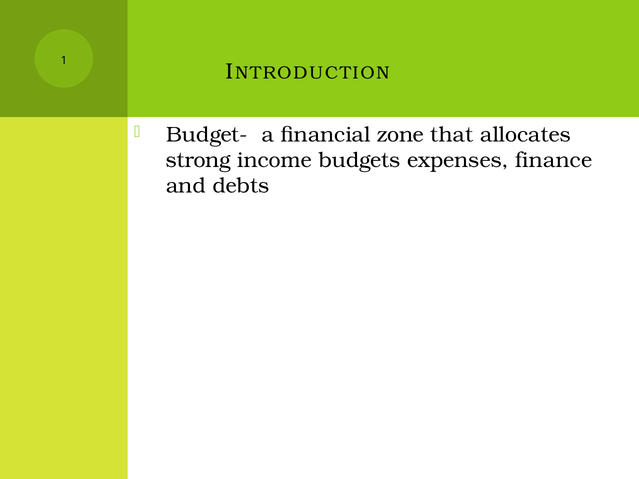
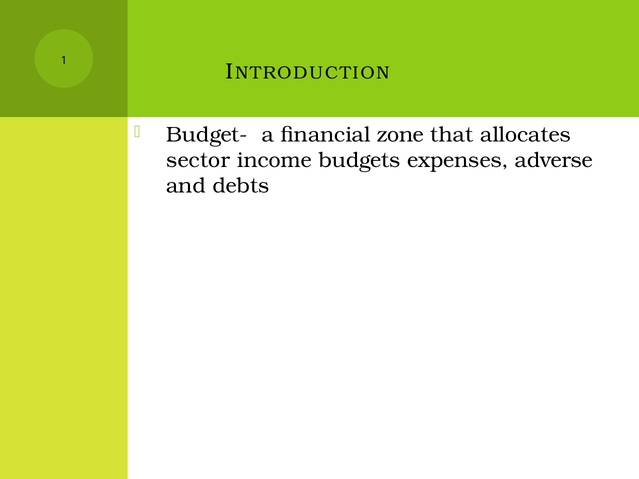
strong: strong -> sector
finance: finance -> adverse
